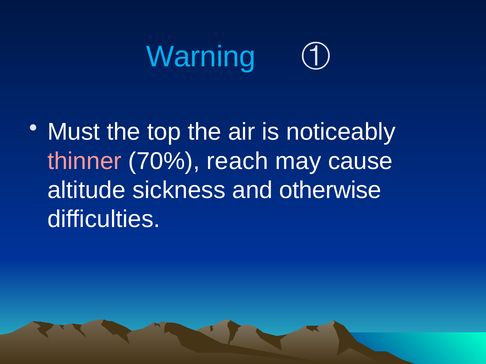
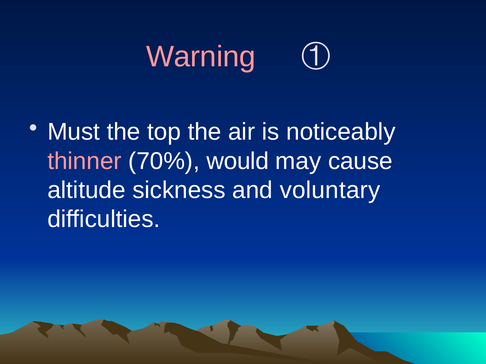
Warning colour: light blue -> pink
reach: reach -> would
otherwise: otherwise -> voluntary
